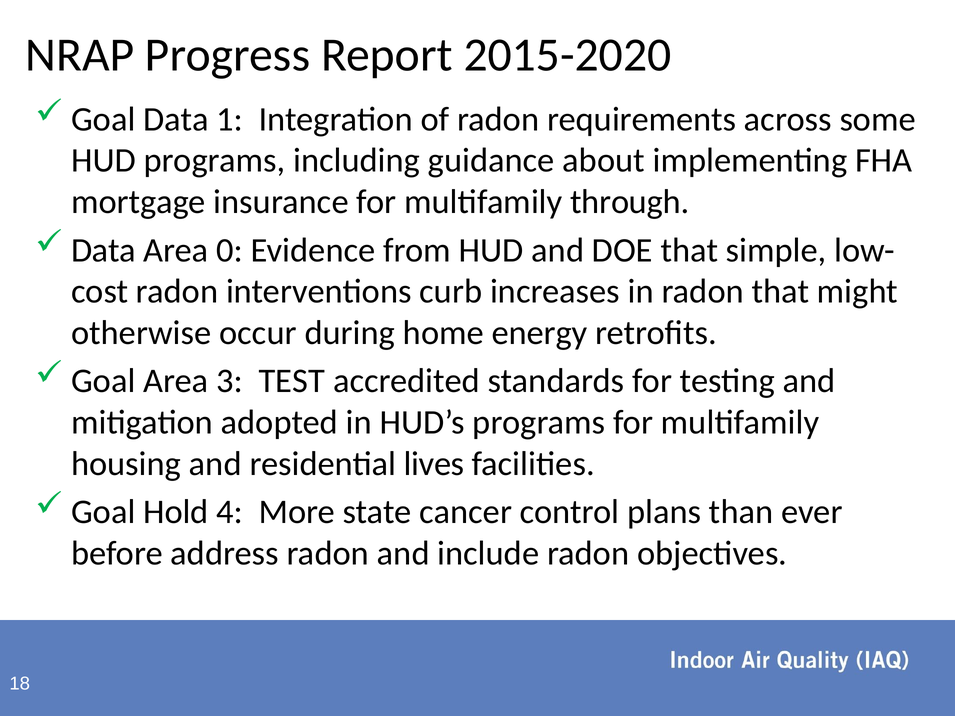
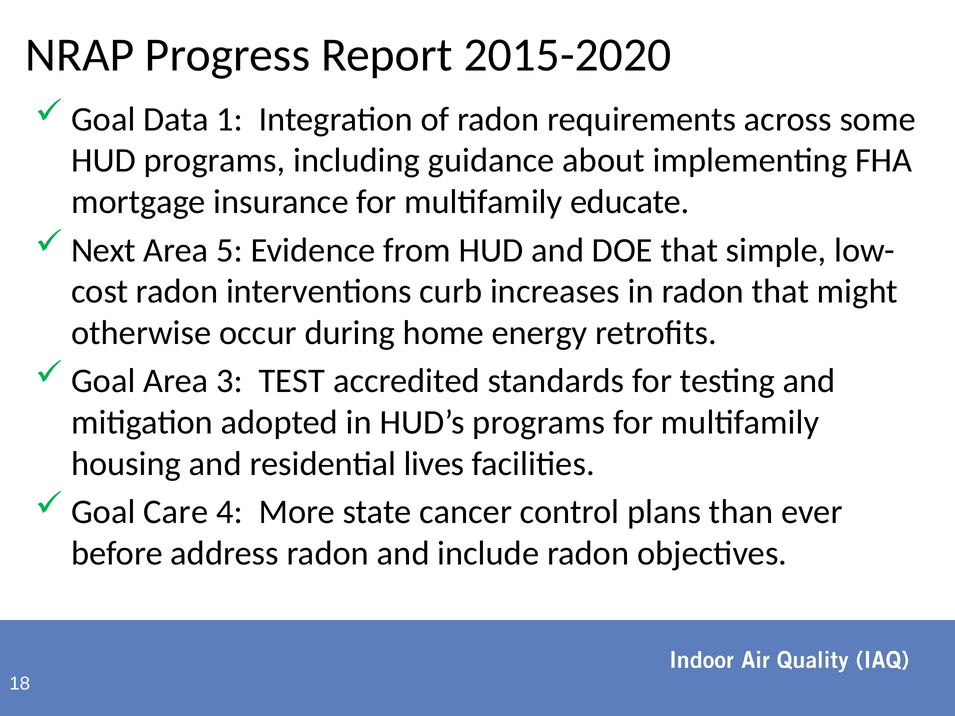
through: through -> educate
Data at (103, 250): Data -> Next
0: 0 -> 5
Hold: Hold -> Care
